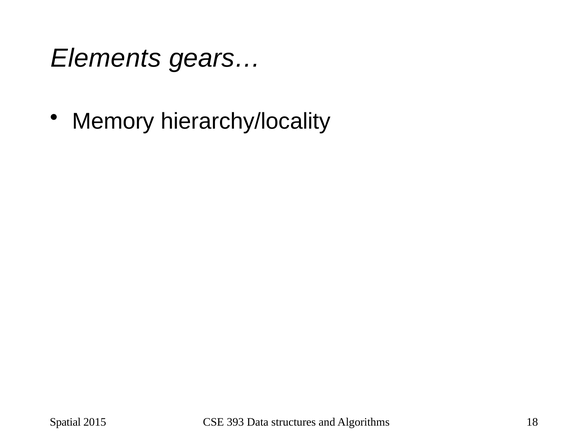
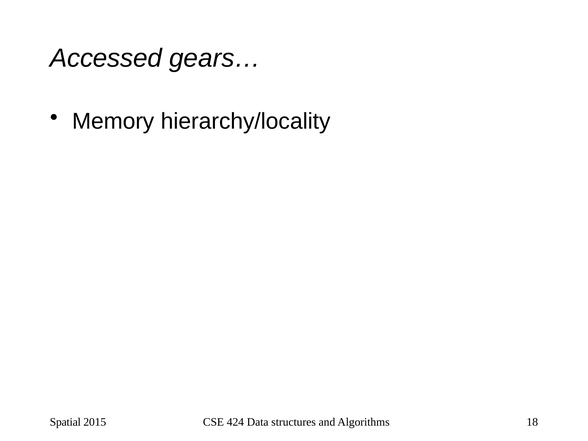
Elements: Elements -> Accessed
393: 393 -> 424
